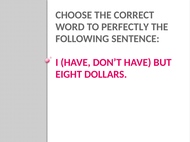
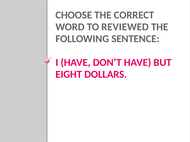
PERFECTLY: PERFECTLY -> REVIEWED
